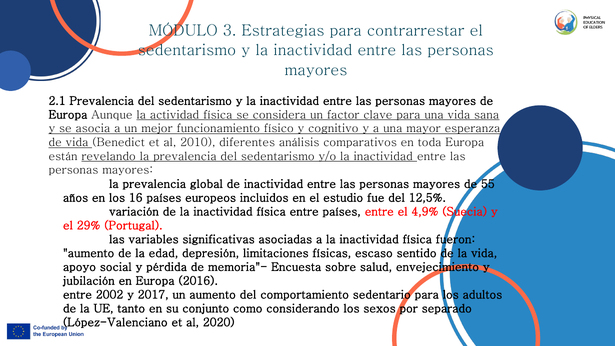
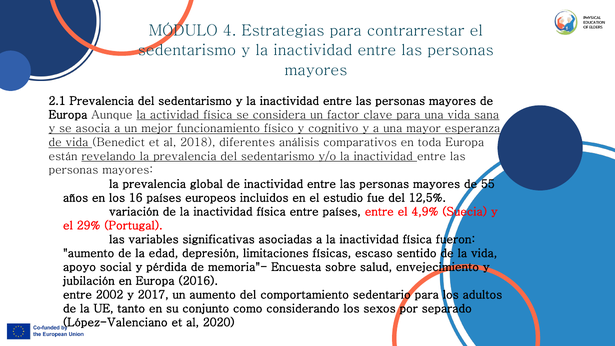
3: 3 -> 4
2010: 2010 -> 2018
